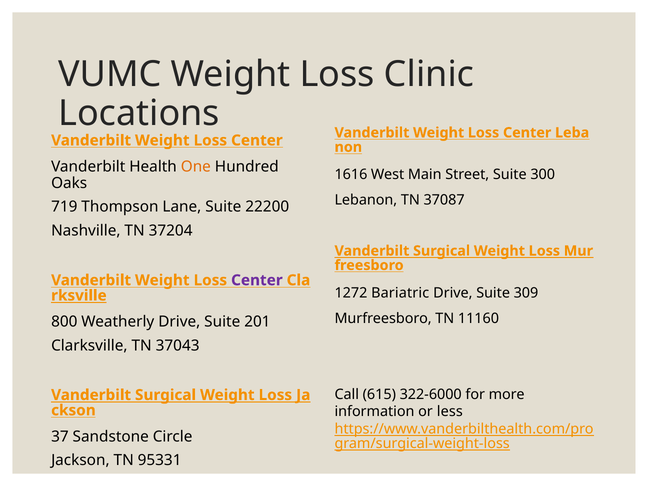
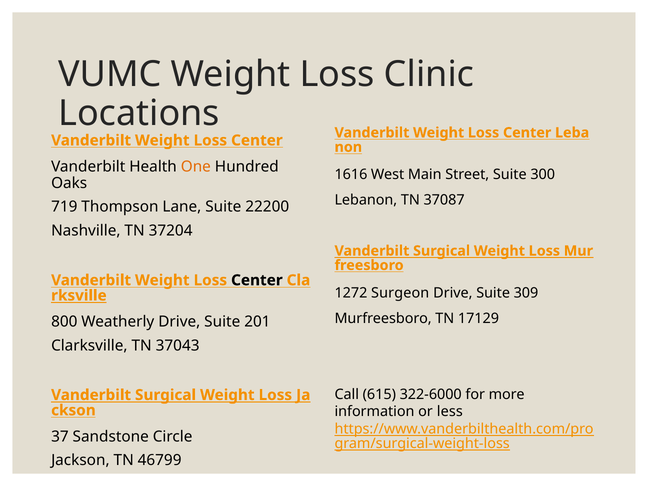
Center at (257, 280) colour: purple -> black
Bariatric: Bariatric -> Surgeon
11160: 11160 -> 17129
95331: 95331 -> 46799
